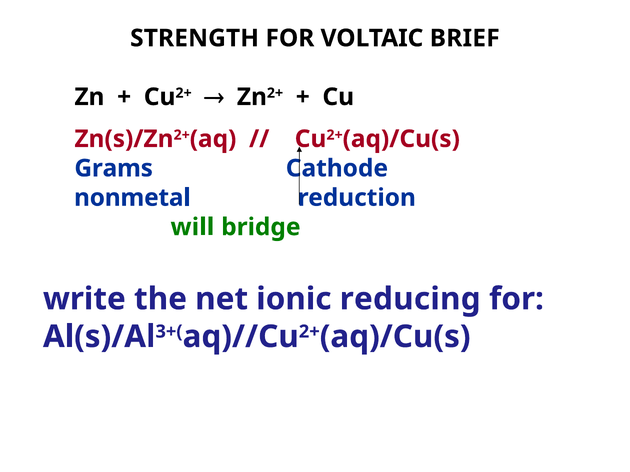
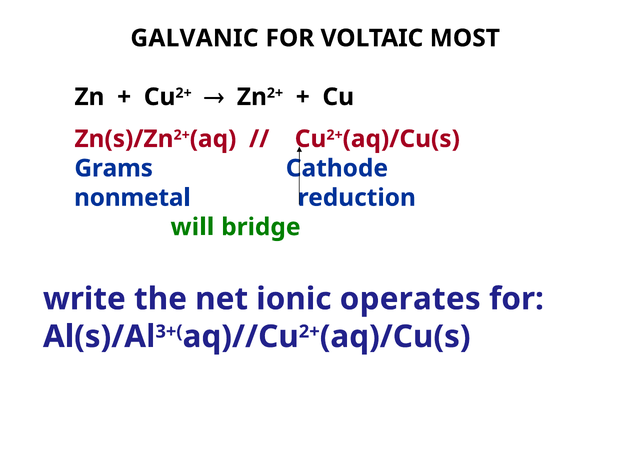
STRENGTH: STRENGTH -> GALVANIC
BRIEF: BRIEF -> MOST
reducing: reducing -> operates
